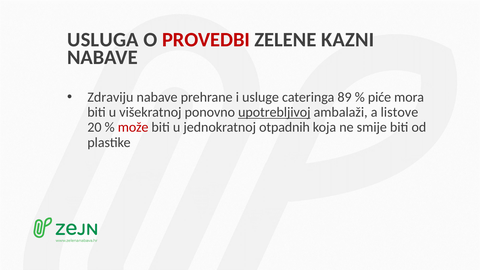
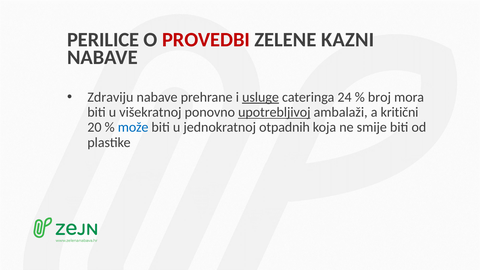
USLUGA: USLUGA -> PERILICE
usluge underline: none -> present
89: 89 -> 24
piće: piće -> broj
listove: listove -> kritični
može colour: red -> blue
